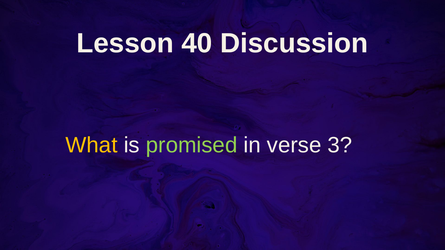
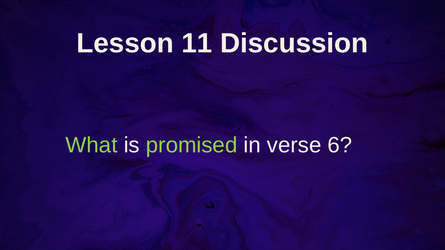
40: 40 -> 11
What colour: yellow -> light green
3: 3 -> 6
